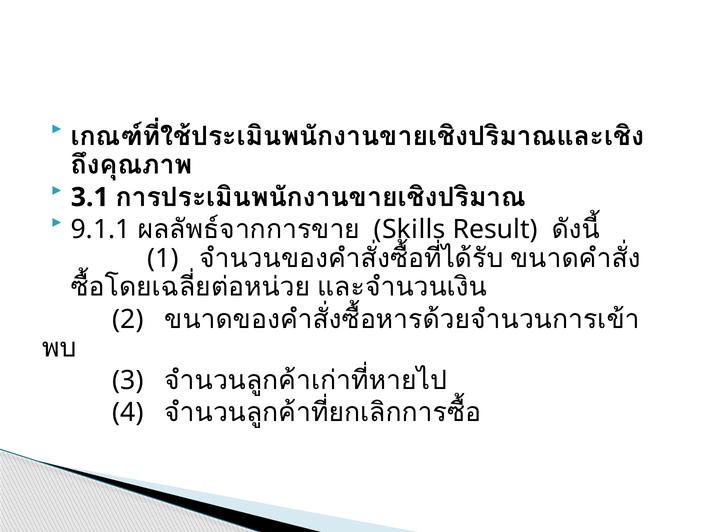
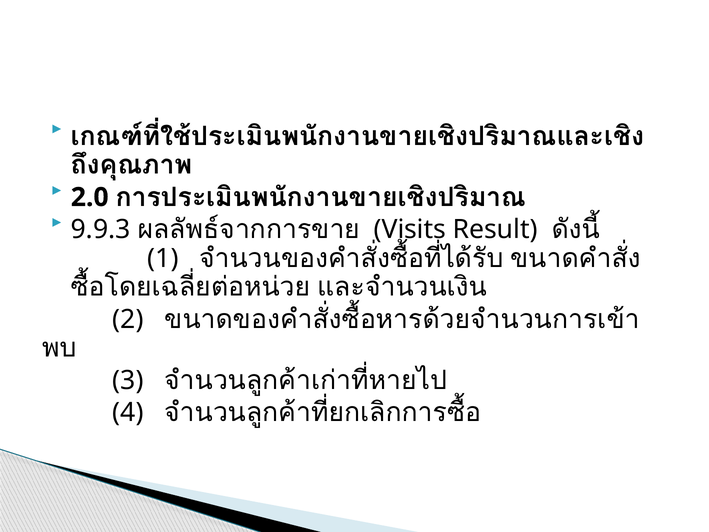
3.1: 3.1 -> 2.0
9.1.1: 9.1.1 -> 9.9.3
Skills: Skills -> Visits
